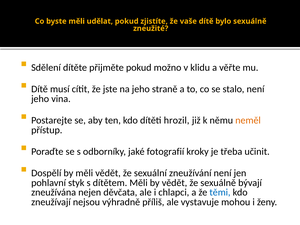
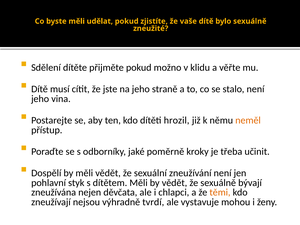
fotografií: fotografií -> poměrně
těmi colour: blue -> orange
příliš: příliš -> tvrdí
